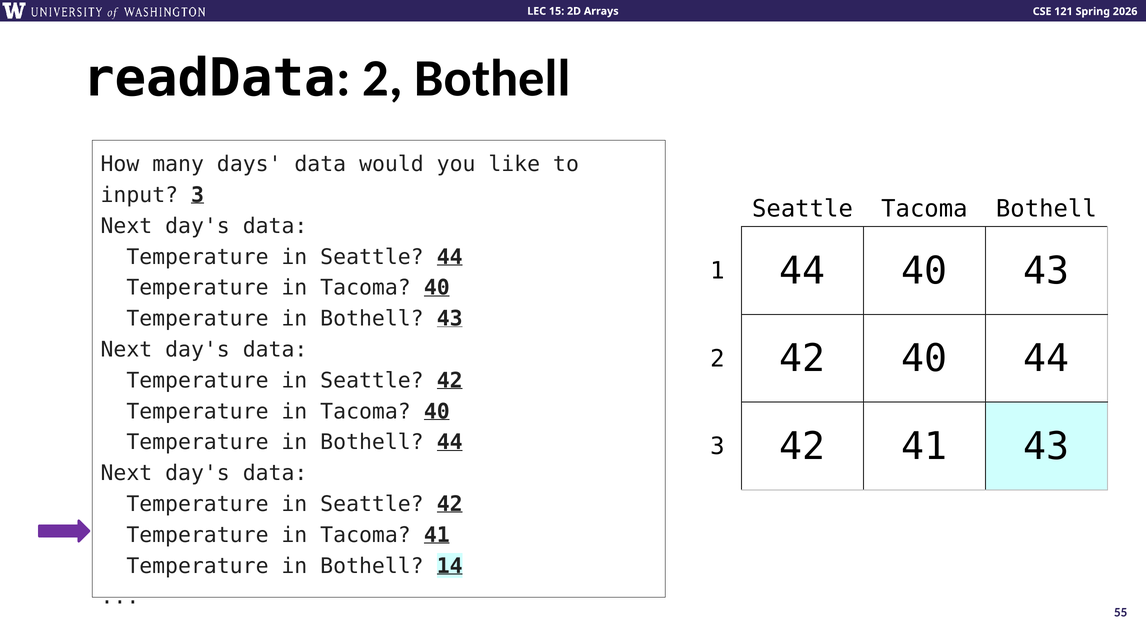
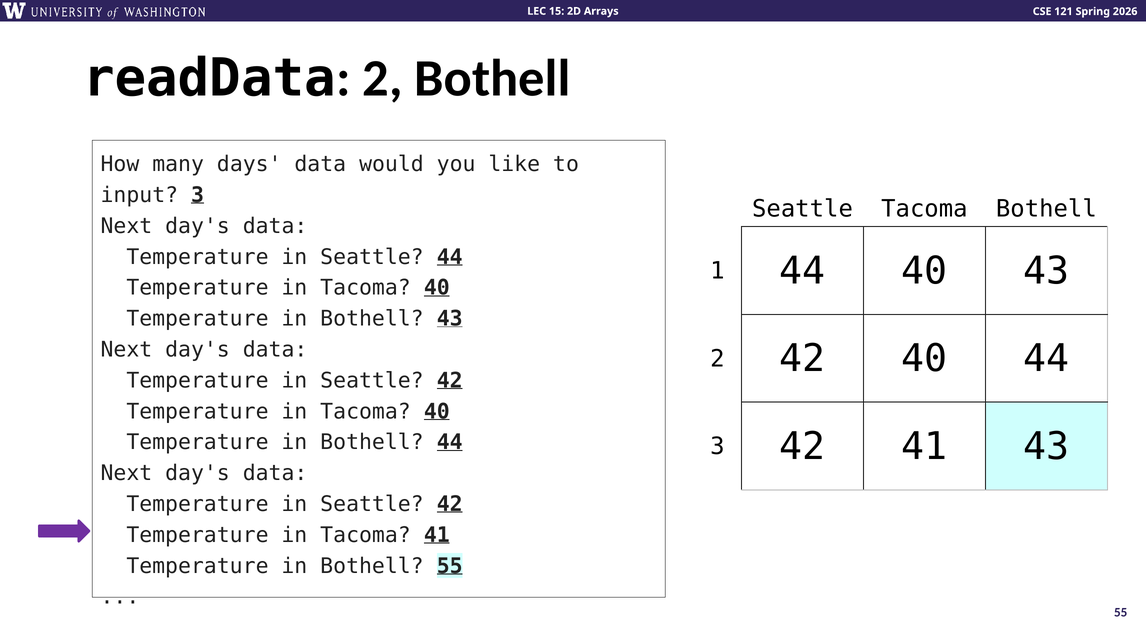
in Bothell 14: 14 -> 55
